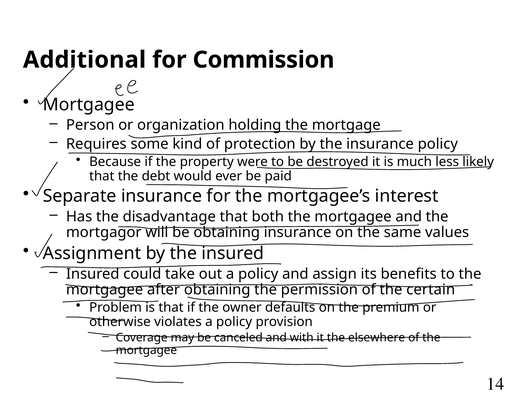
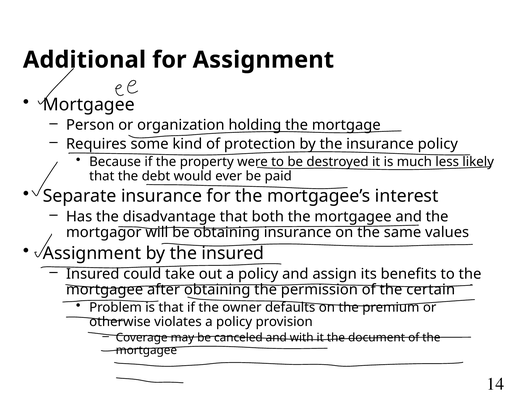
for Commission: Commission -> Assignment
elsewhere: elsewhere -> document
